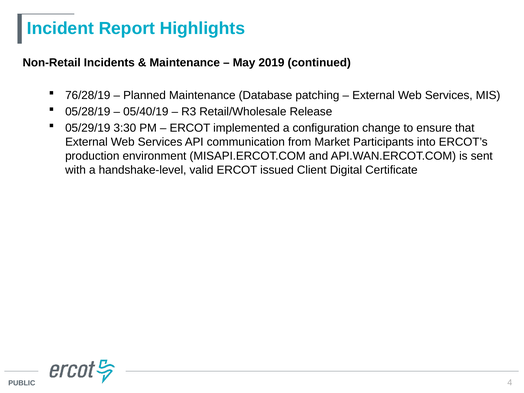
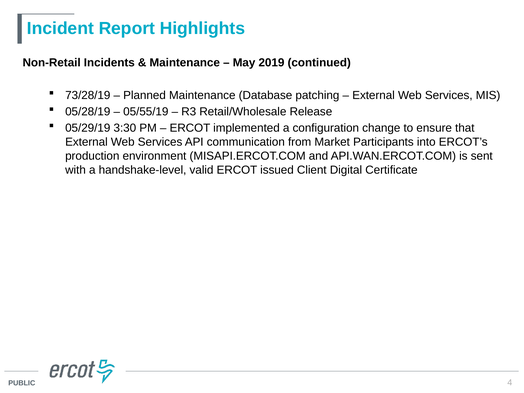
76/28/19: 76/28/19 -> 73/28/19
05/40/19: 05/40/19 -> 05/55/19
